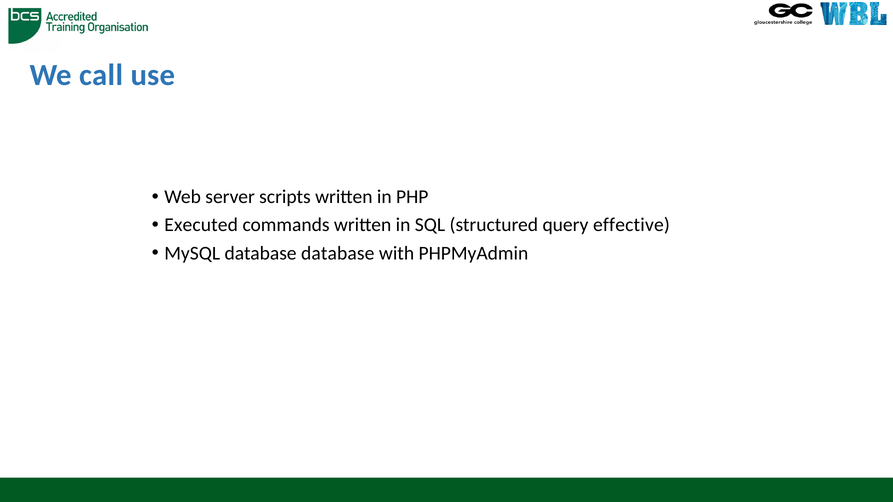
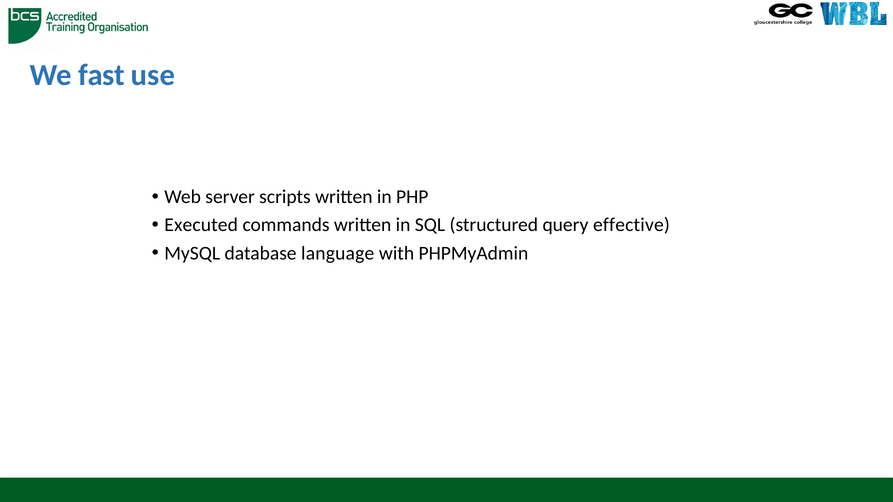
call: call -> fast
database database: database -> language
